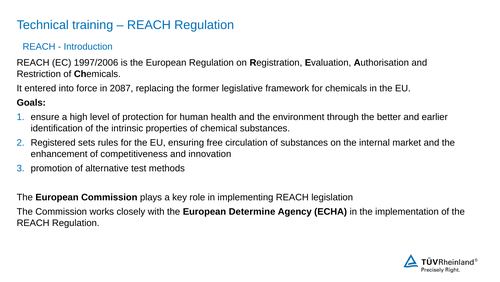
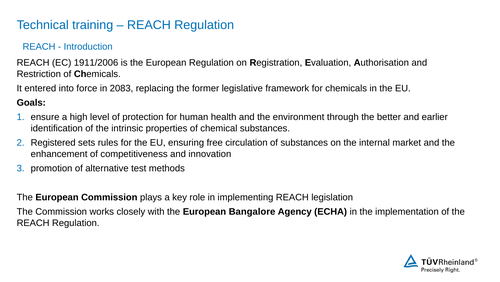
1997/2006: 1997/2006 -> 1911/2006
2087: 2087 -> 2083
Determine: Determine -> Bangalore
